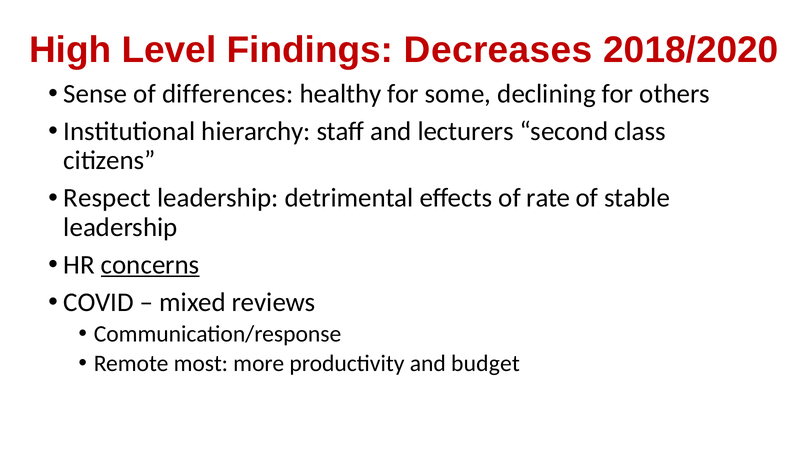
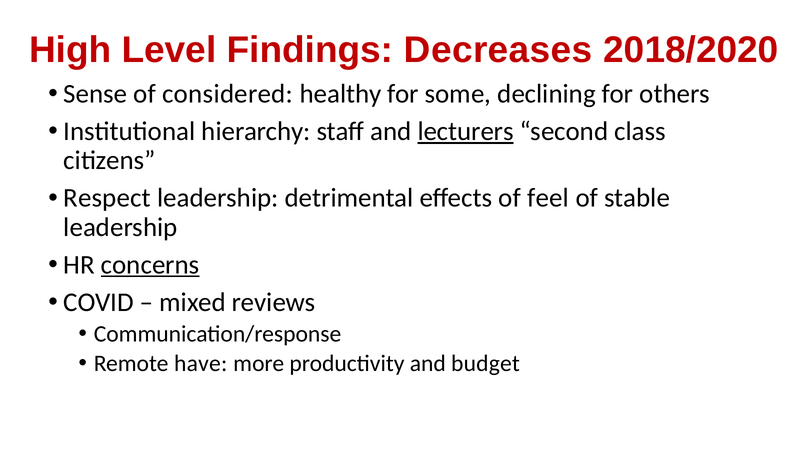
differences: differences -> considered
lecturers underline: none -> present
rate: rate -> feel
most: most -> have
